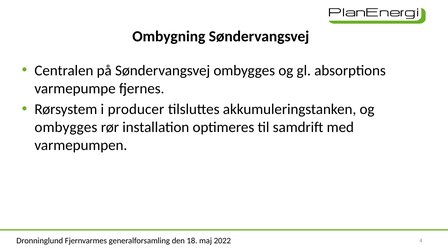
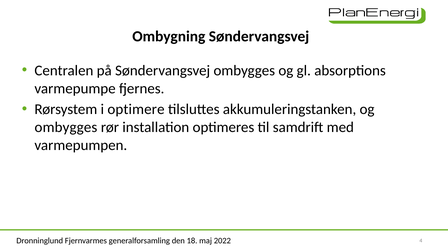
producer: producer -> optimere
